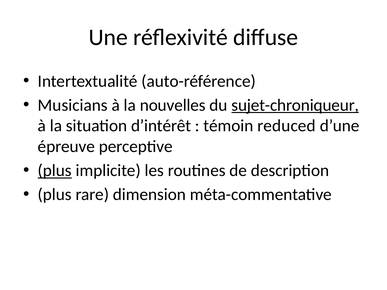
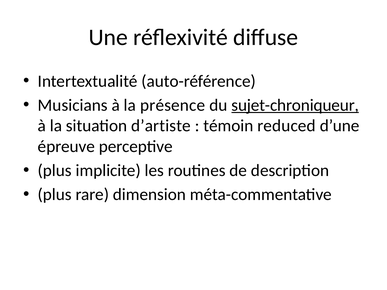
nouvelles: nouvelles -> présence
d’intérêt: d’intérêt -> d’artiste
plus at (55, 171) underline: present -> none
